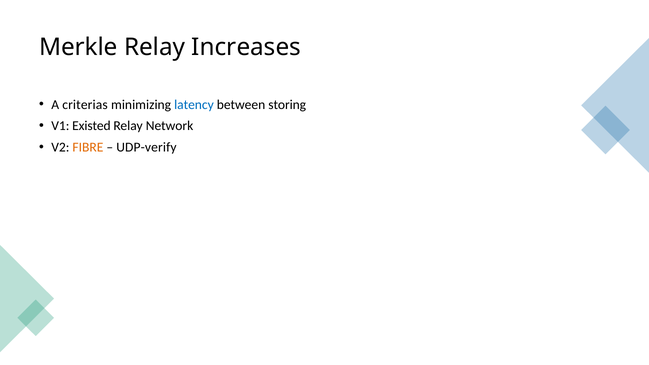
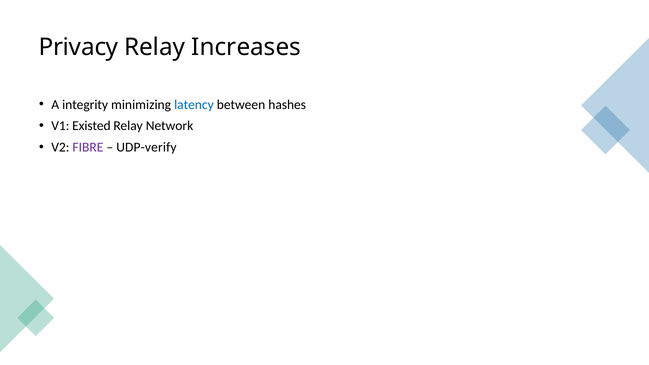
Merkle: Merkle -> Privacy
criterias: criterias -> integrity
storing: storing -> hashes
FIBRE colour: orange -> purple
